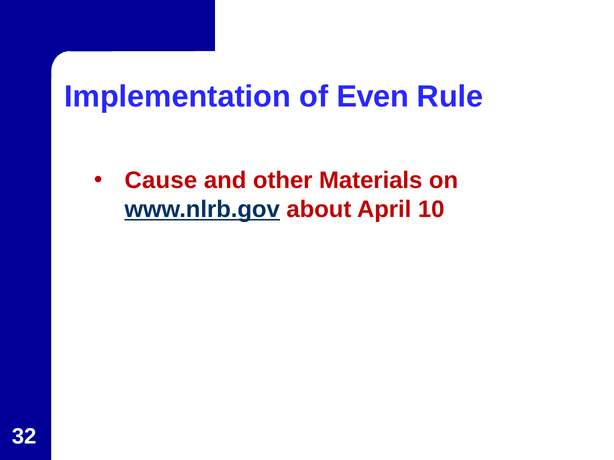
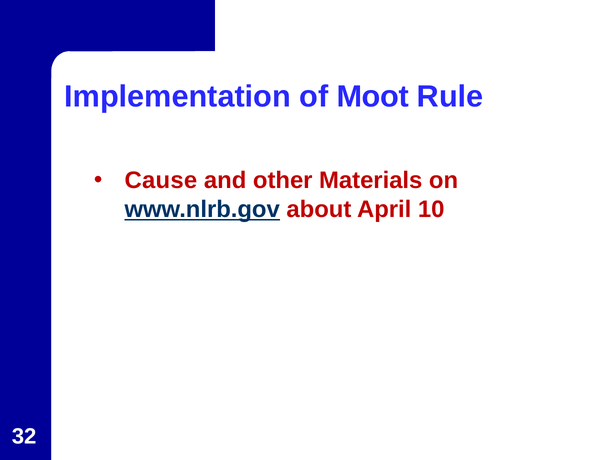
Even: Even -> Moot
